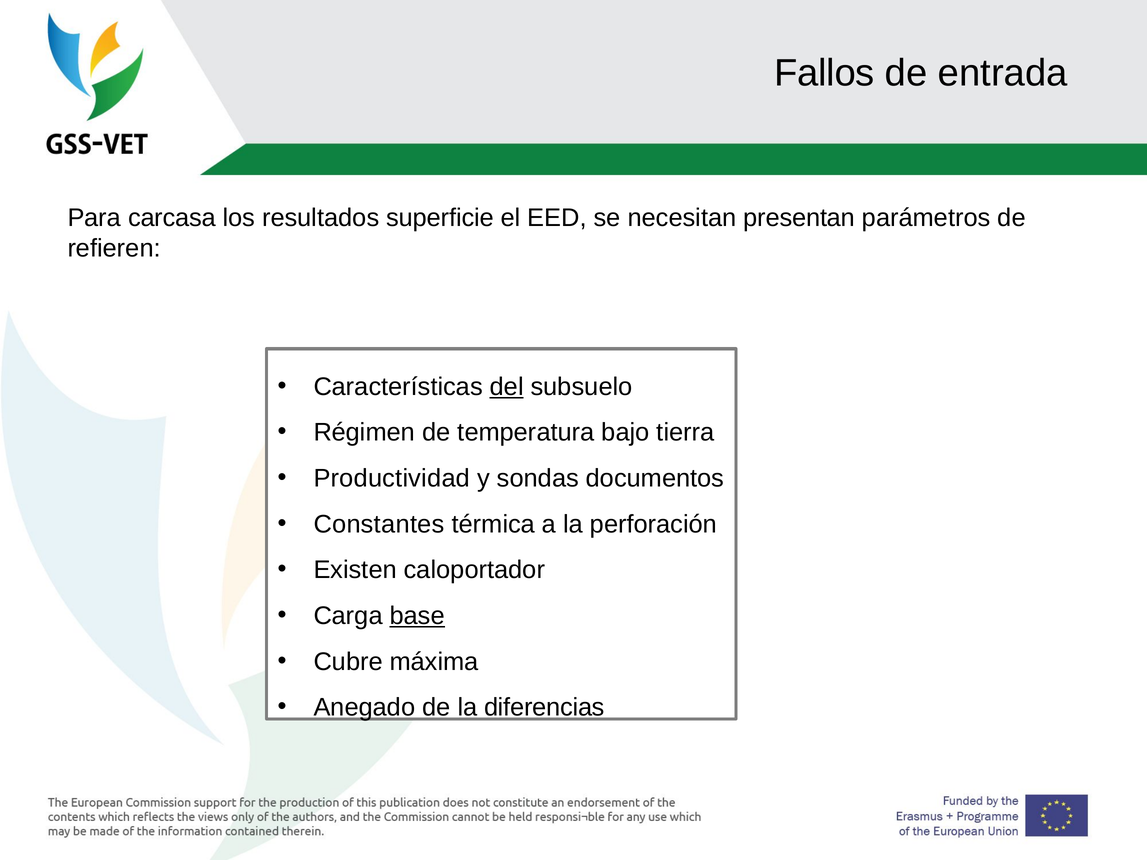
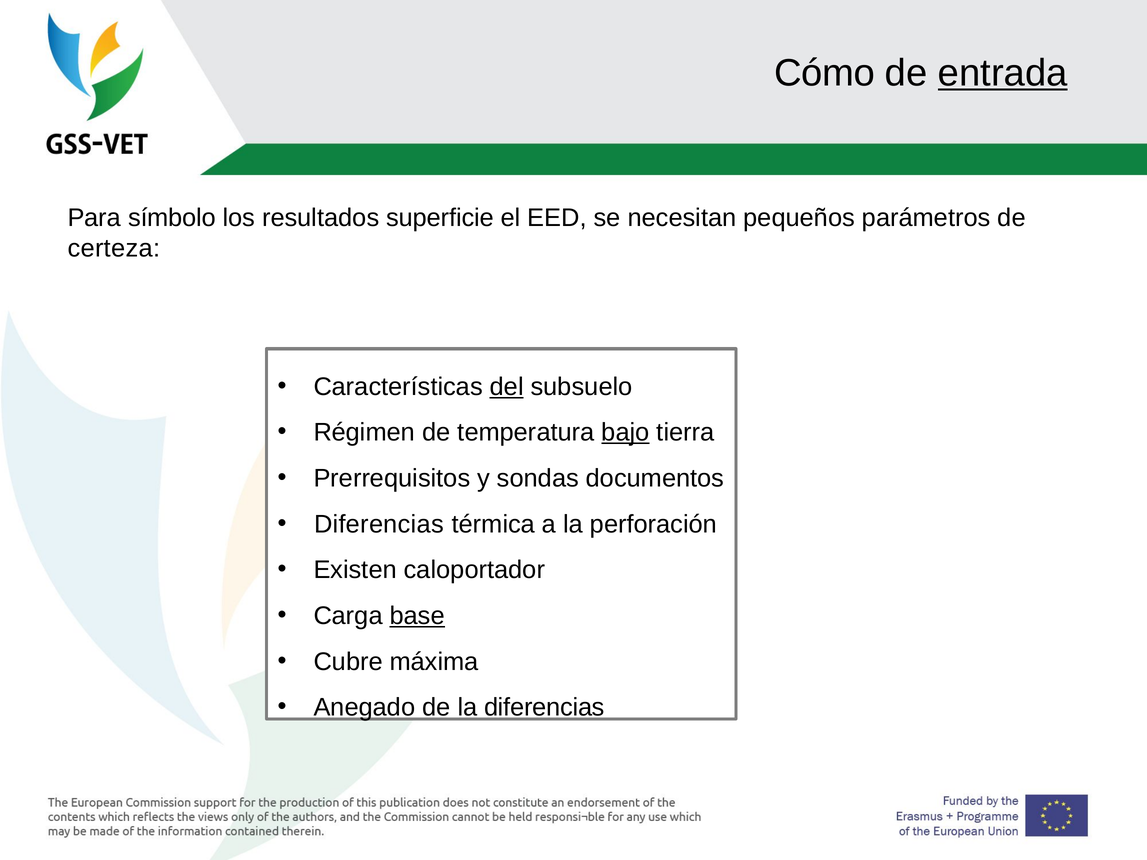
Fallos: Fallos -> Cómo
entrada underline: none -> present
carcasa: carcasa -> símbolo
presentan: presentan -> pequeños
refieren: refieren -> certeza
bajo underline: none -> present
Productividad: Productividad -> Prerrequisitos
Constantes at (379, 524): Constantes -> Diferencias
